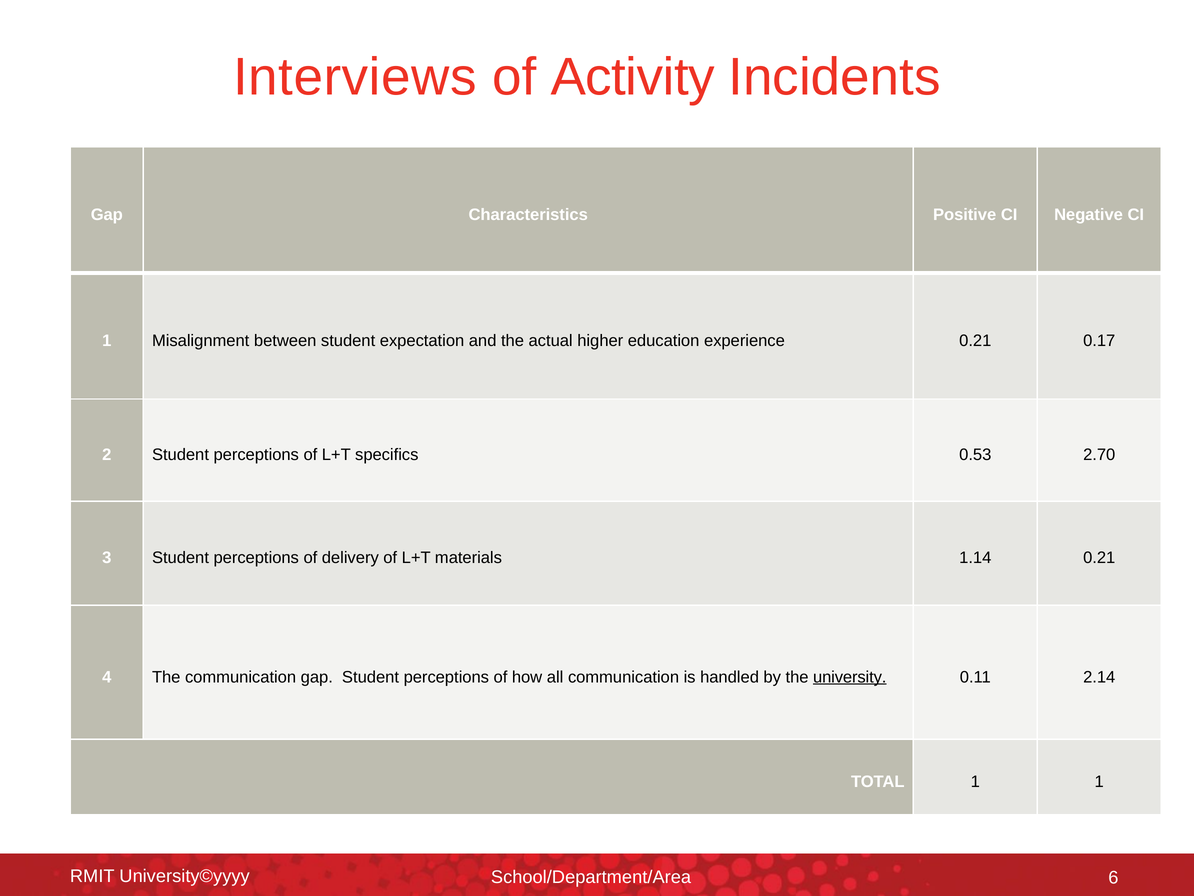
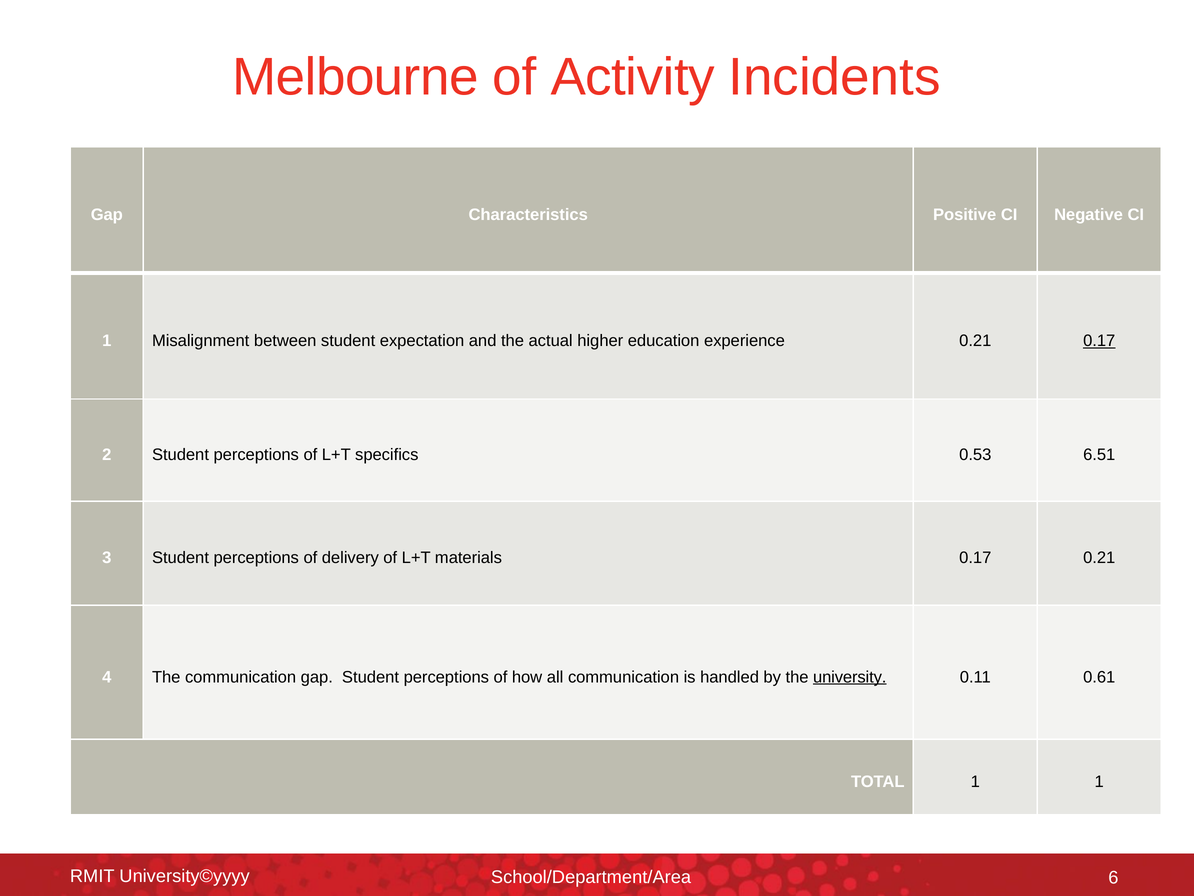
Interviews: Interviews -> Melbourne
0.17 at (1099, 341) underline: none -> present
2.70: 2.70 -> 6.51
materials 1.14: 1.14 -> 0.17
2.14: 2.14 -> 0.61
